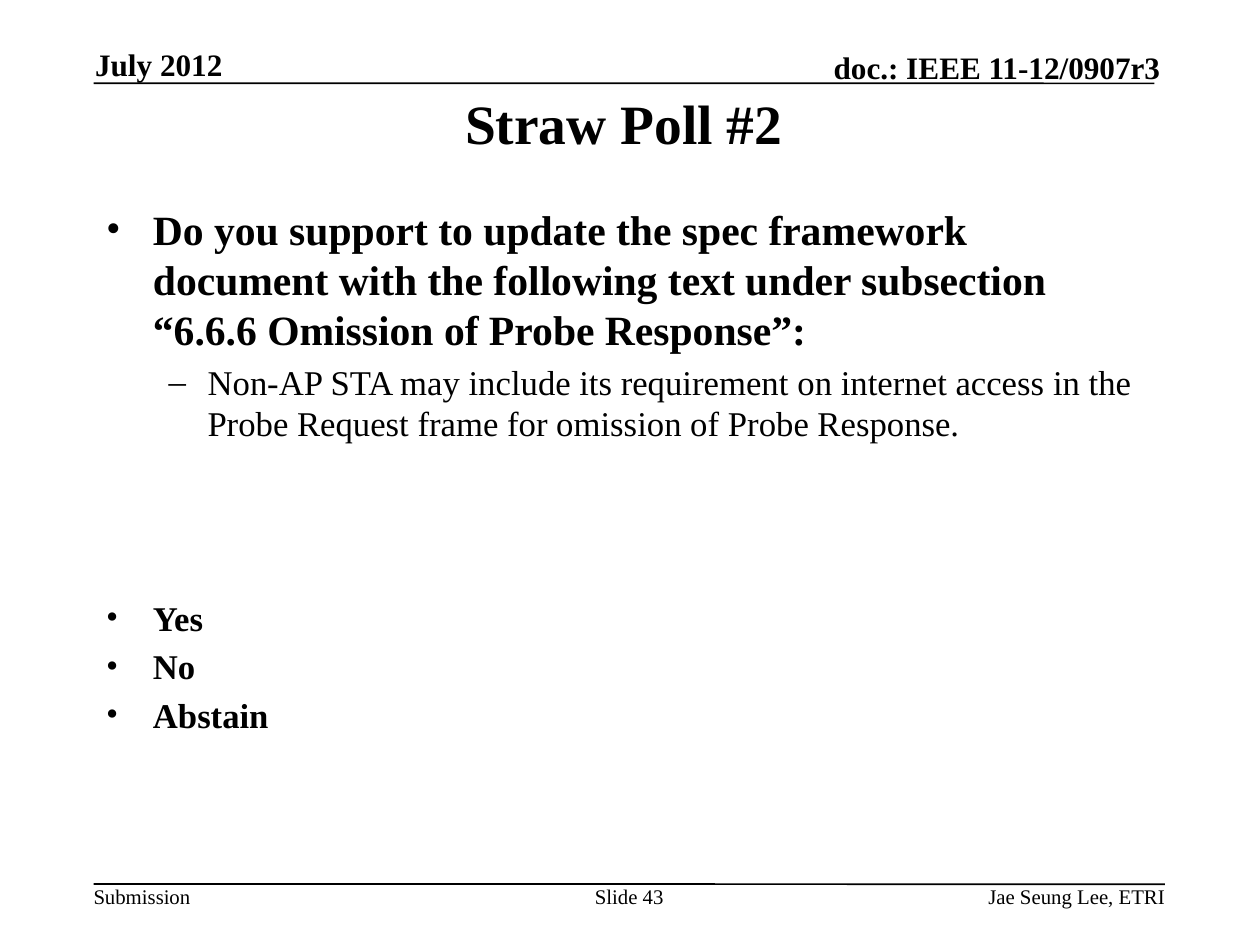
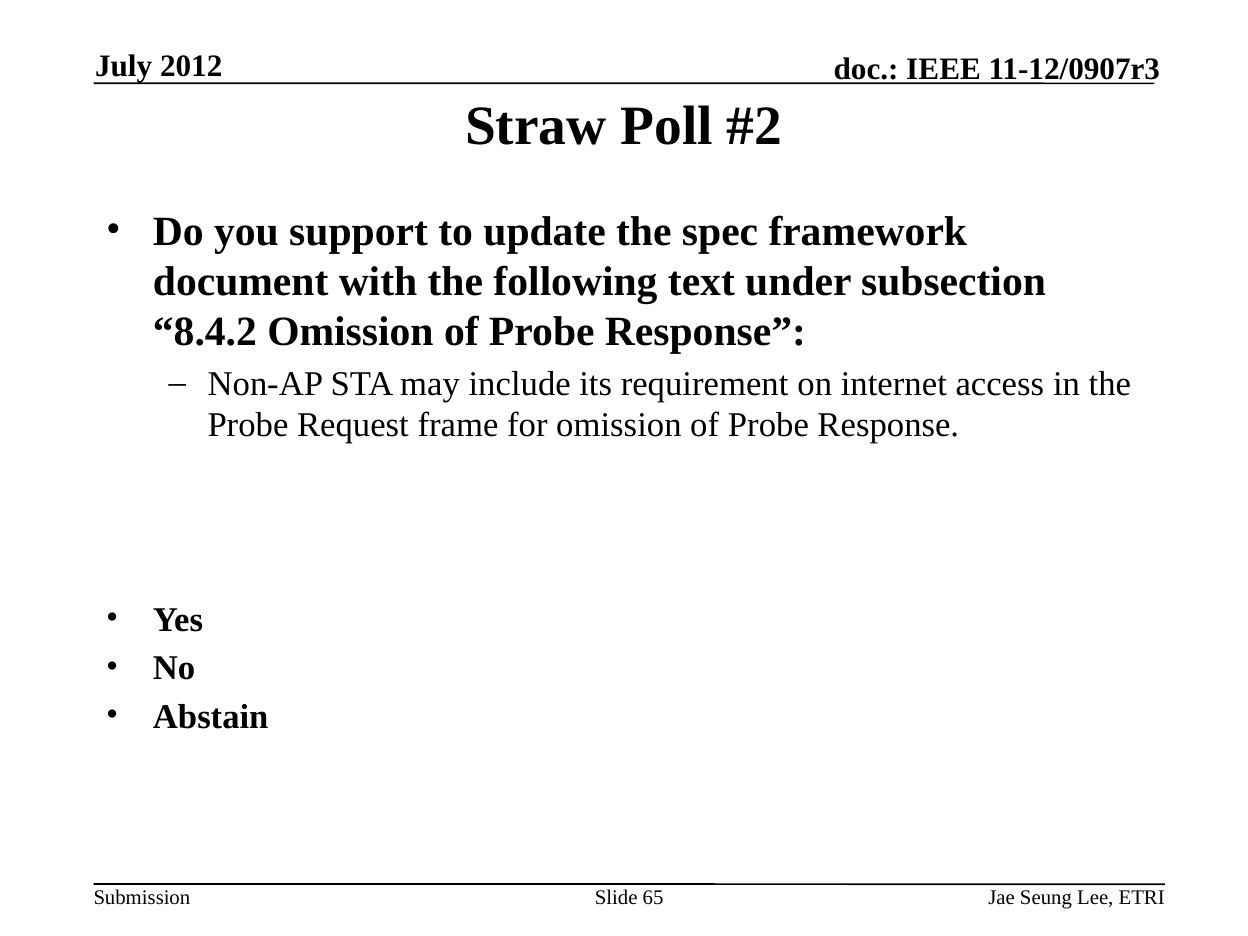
6.6.6: 6.6.6 -> 8.4.2
43: 43 -> 65
